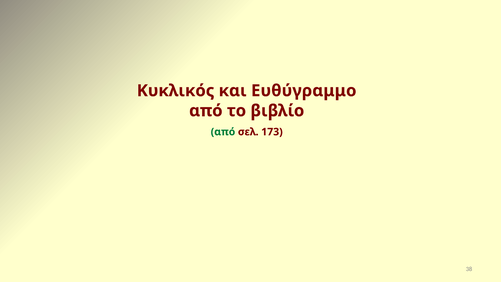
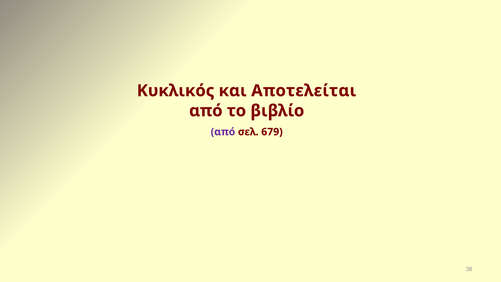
Ευθύγραμμο: Ευθύγραμμο -> Αποτελείται
από at (223, 132) colour: green -> purple
173: 173 -> 679
